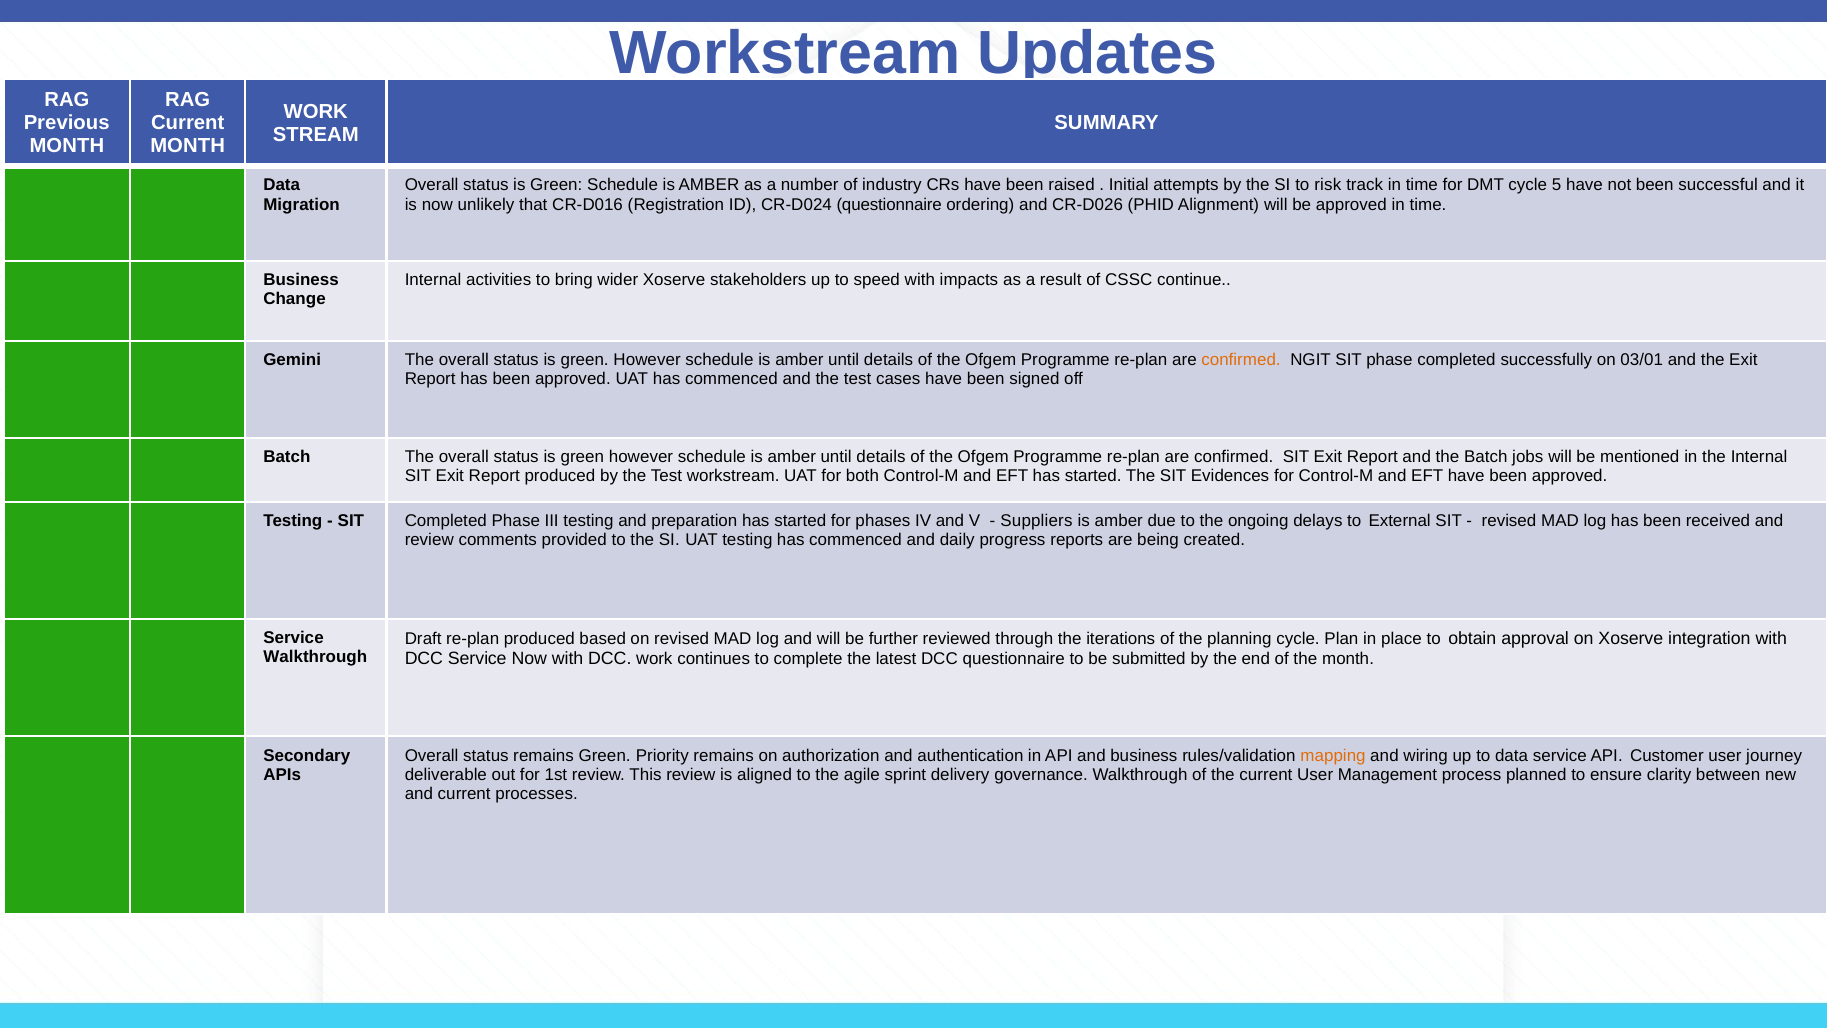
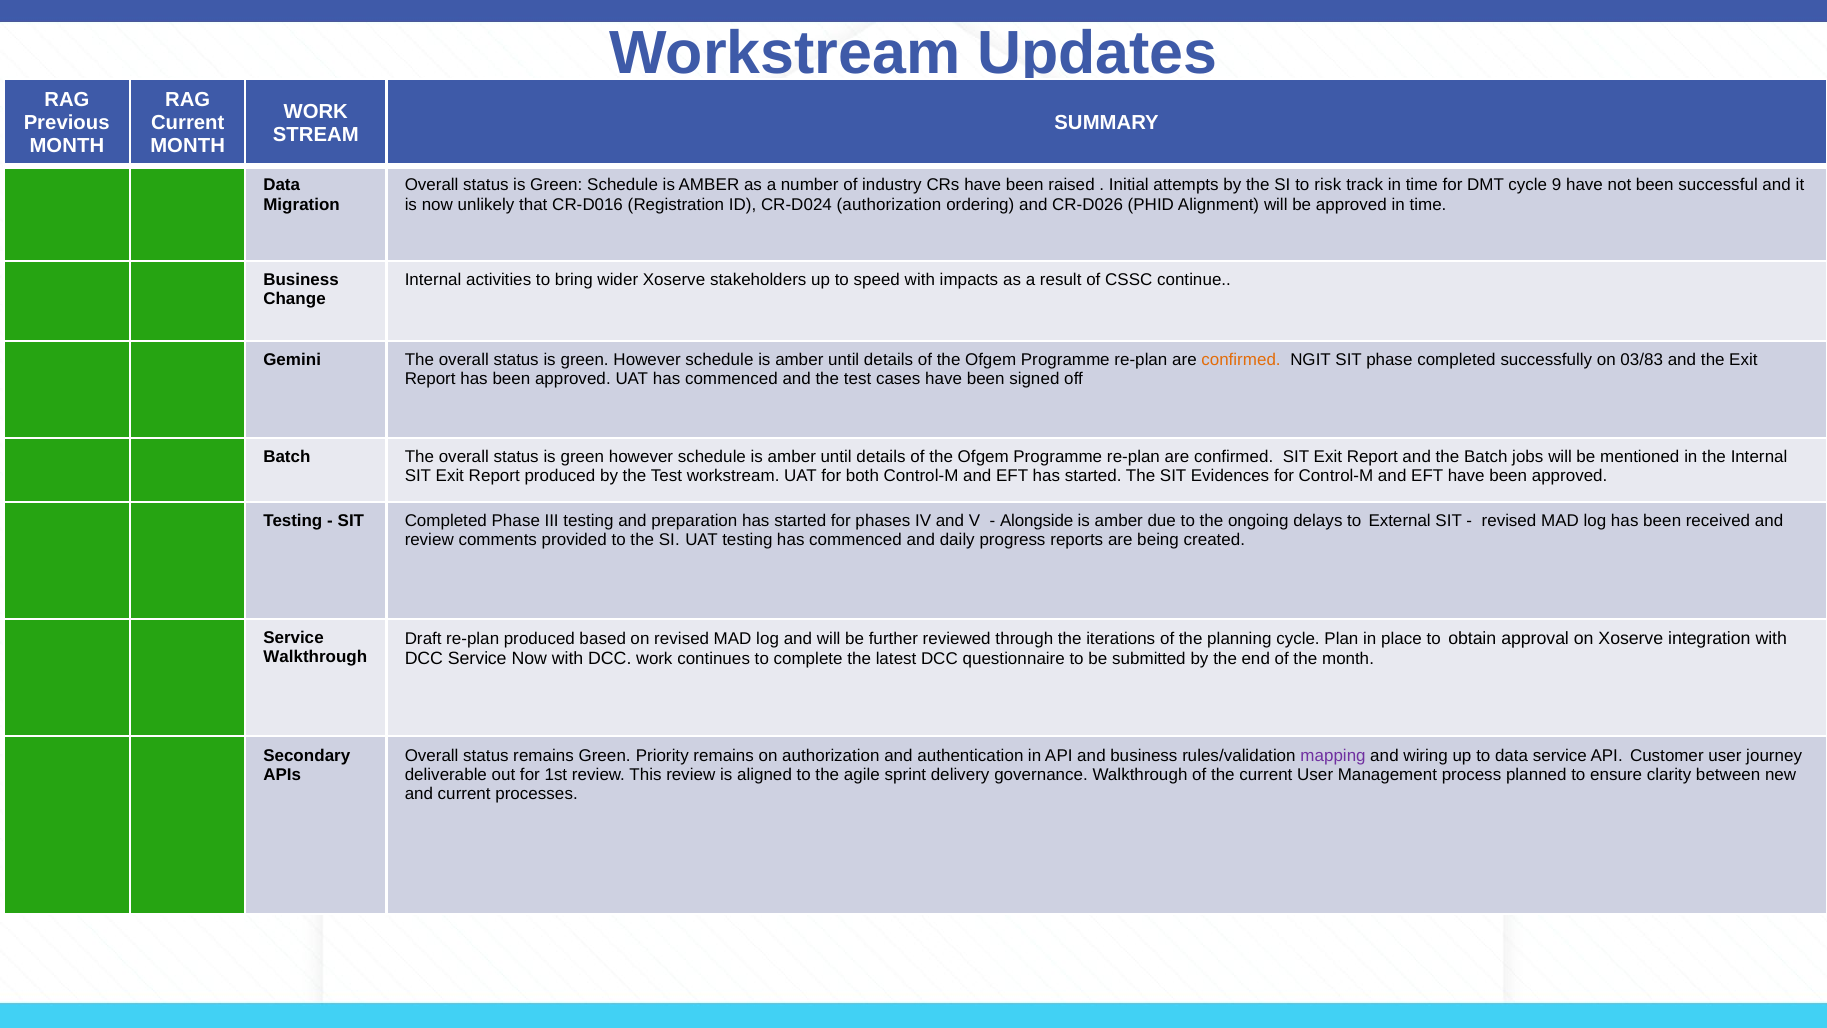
5: 5 -> 9
CR-D024 questionnaire: questionnaire -> authorization
03/01: 03/01 -> 03/83
Suppliers: Suppliers -> Alongside
mapping colour: orange -> purple
